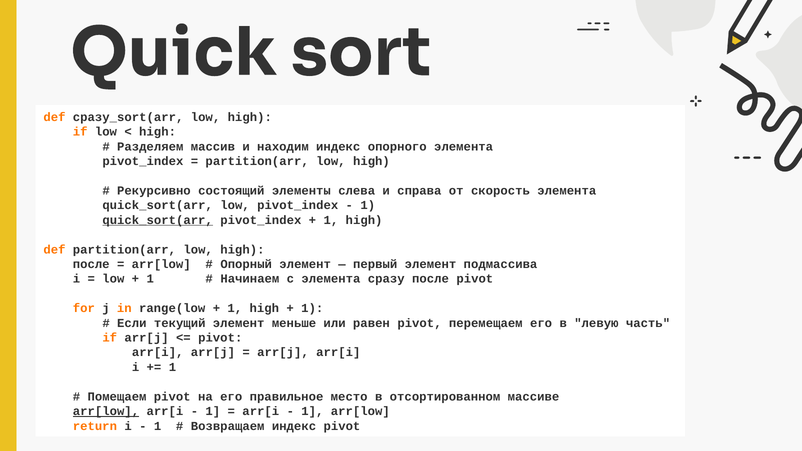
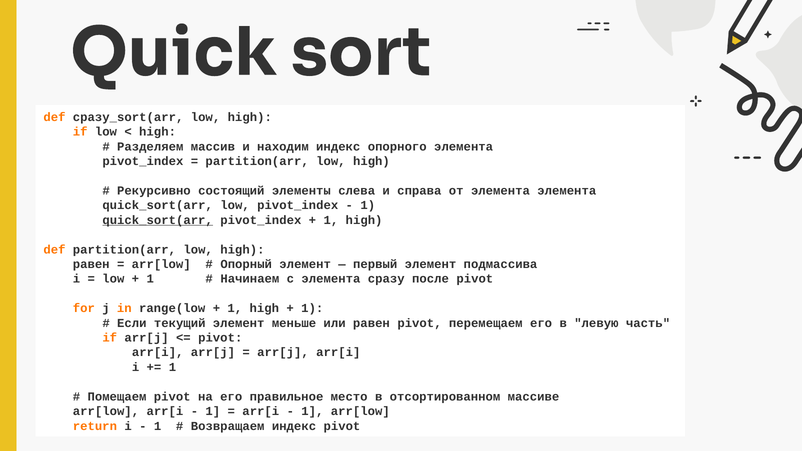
от скорость: скорость -> элемента
после at (91, 264): после -> равен
arr[low at (106, 411) underline: present -> none
